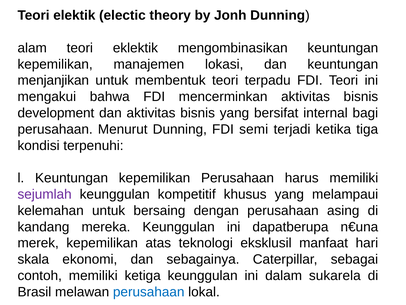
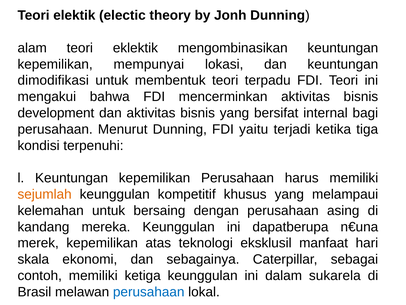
manajemen: manajemen -> mempunyai
menjanjikan: menjanjikan -> dimodifikasi
semi: semi -> yaitu
sejumlah colour: purple -> orange
